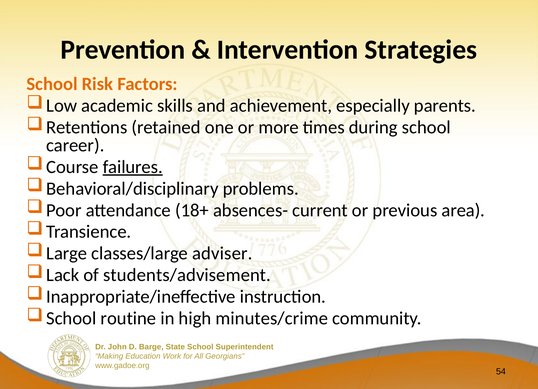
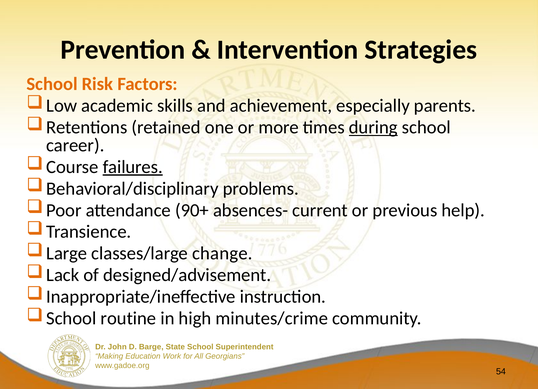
during underline: none -> present
18+: 18+ -> 90+
area: area -> help
adviser: adviser -> change
students/advisement: students/advisement -> designed/advisement
